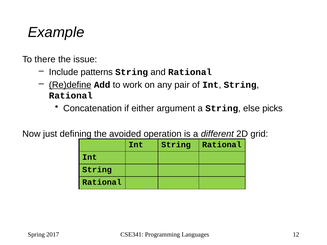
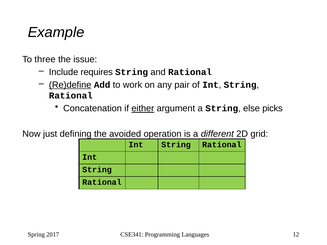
there: there -> three
patterns: patterns -> requires
either underline: none -> present
